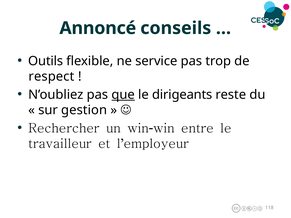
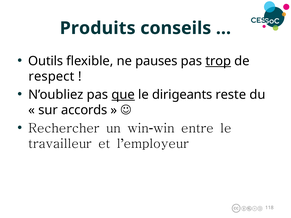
Annoncé: Annoncé -> Produits
service: service -> pauses
trop underline: none -> present
gestion: gestion -> accords
